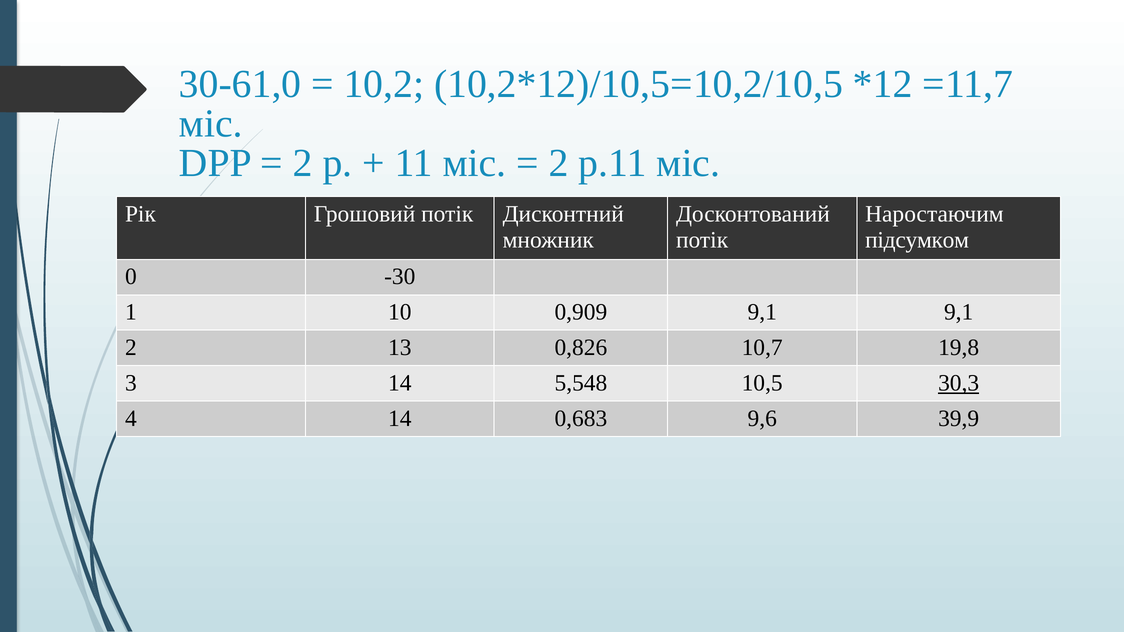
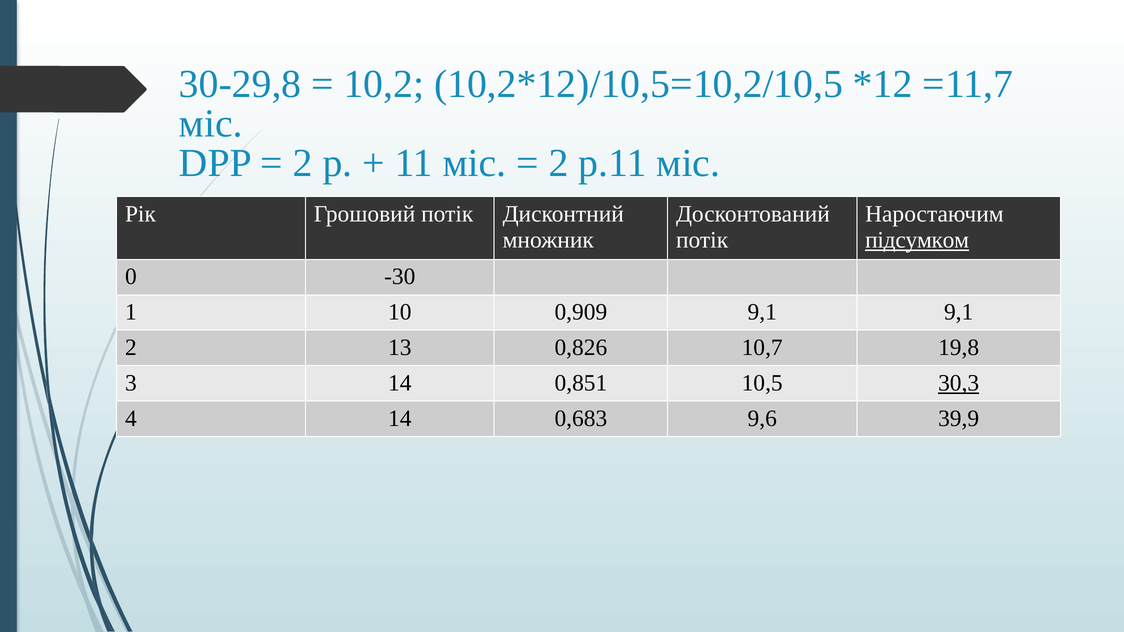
30-61,0: 30-61,0 -> 30-29,8
підсумком underline: none -> present
5,548: 5,548 -> 0,851
